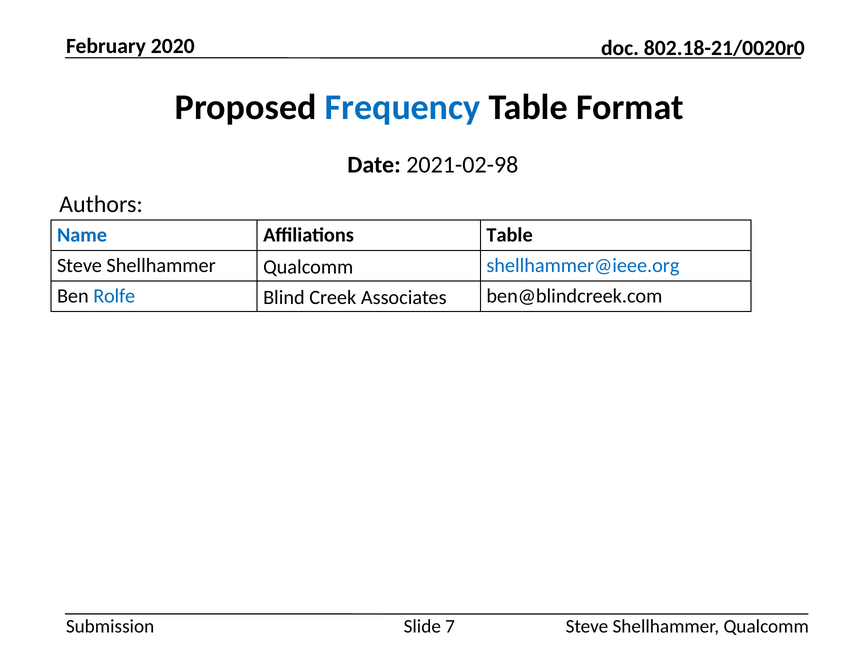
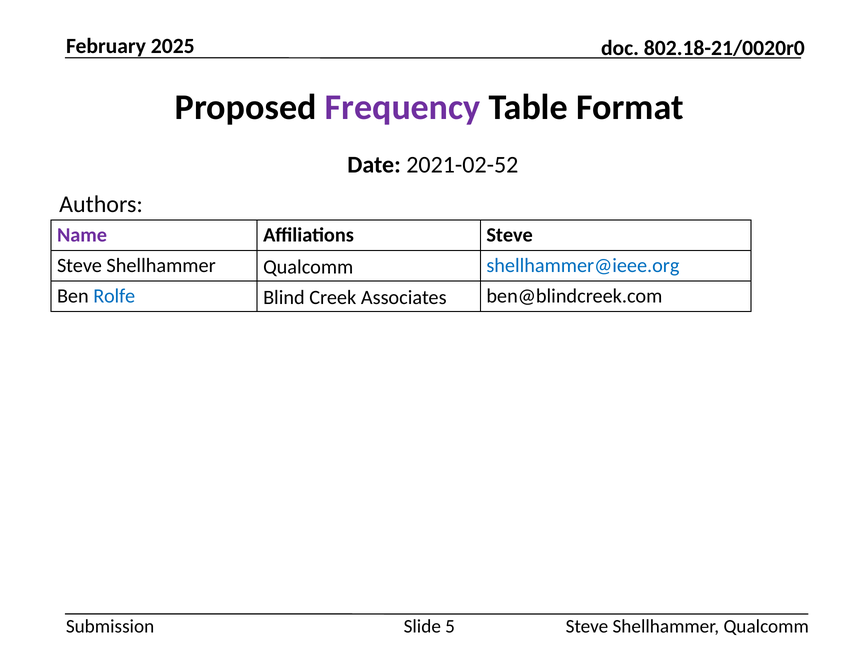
2020: 2020 -> 2025
Frequency colour: blue -> purple
2021-02-98: 2021-02-98 -> 2021-02-52
Name colour: blue -> purple
Affiliations Table: Table -> Steve
7: 7 -> 5
